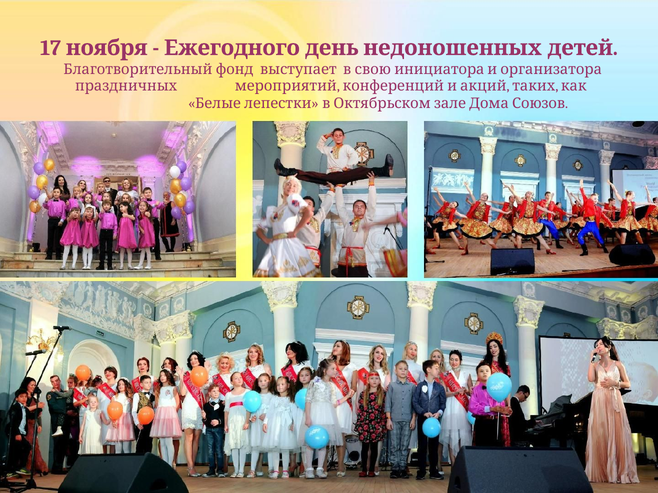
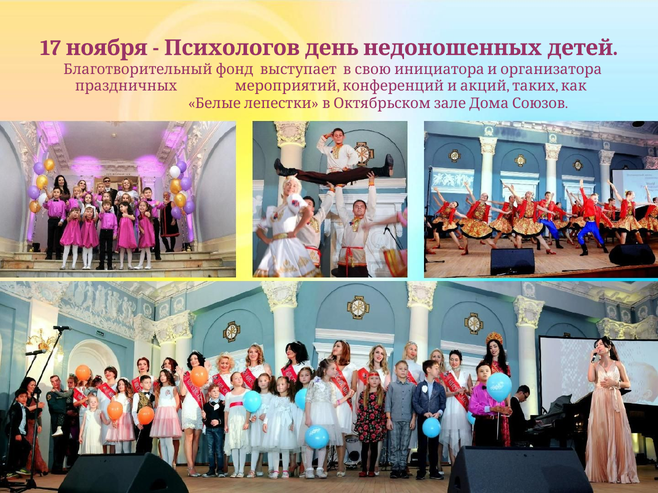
Ежегодного: Ежегодного -> Психологов
